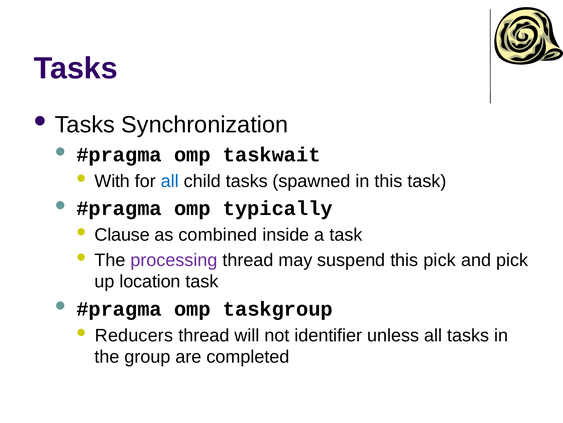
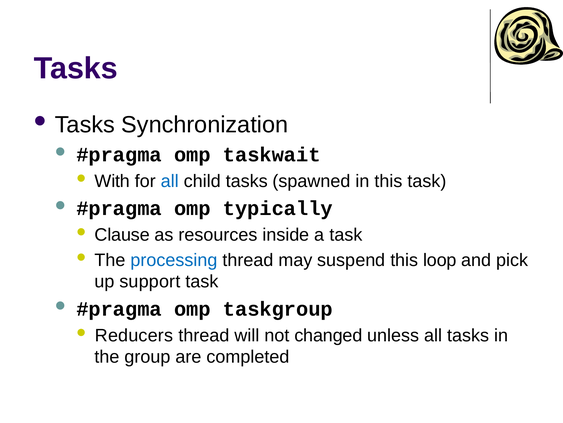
combined: combined -> resources
processing colour: purple -> blue
this pick: pick -> loop
location: location -> support
identifier: identifier -> changed
